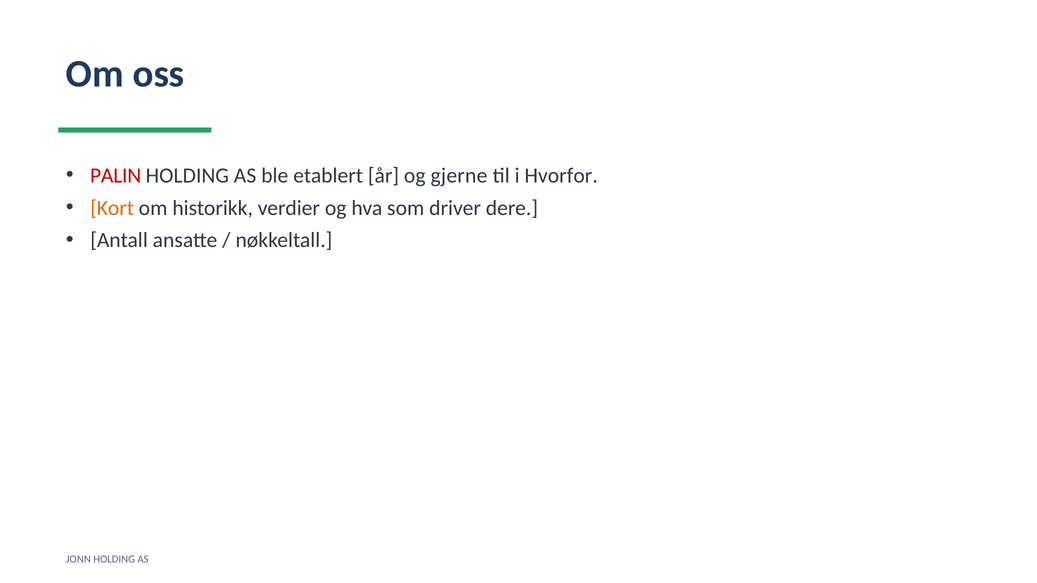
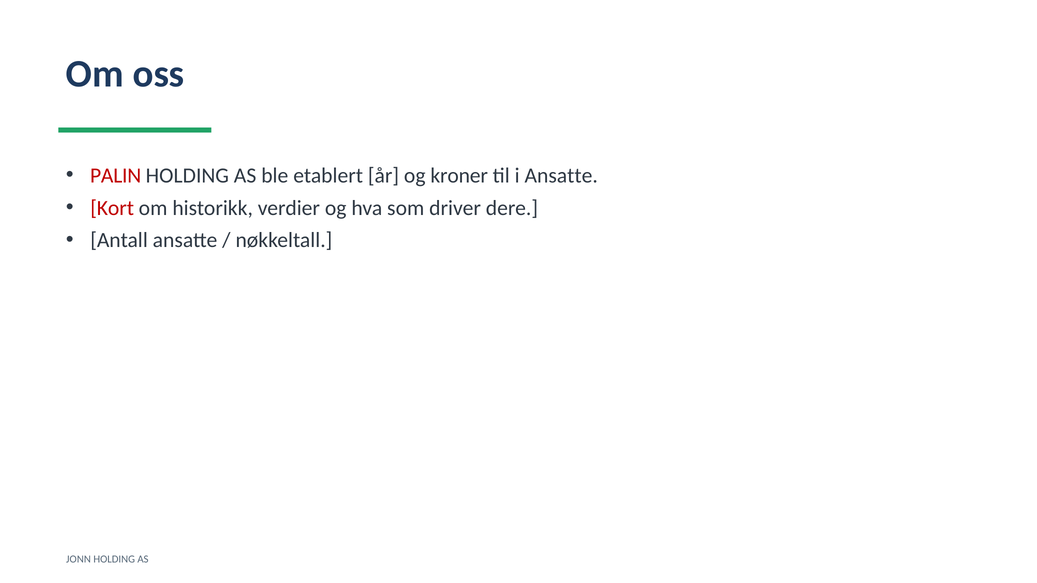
gjerne: gjerne -> kroner
i Hvorfor: Hvorfor -> Ansatte
Kort colour: orange -> red
